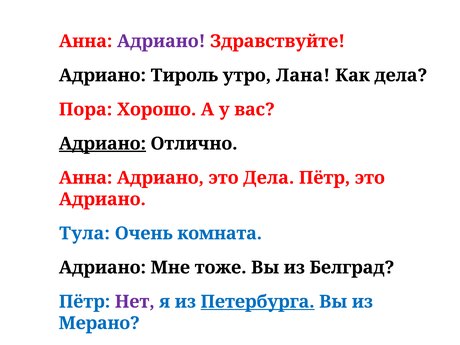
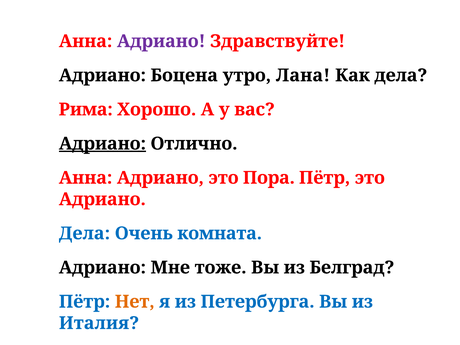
Тироль: Тироль -> Боцена
Пора: Пора -> Рима
это Дела: Дела -> Пора
Тула at (84, 233): Тула -> Дела
Нет colour: purple -> orange
Петербурга underline: present -> none
Мерано: Мерано -> Италия
